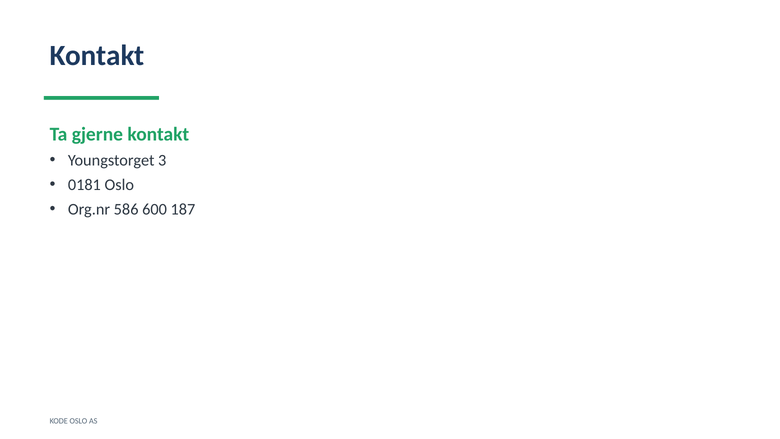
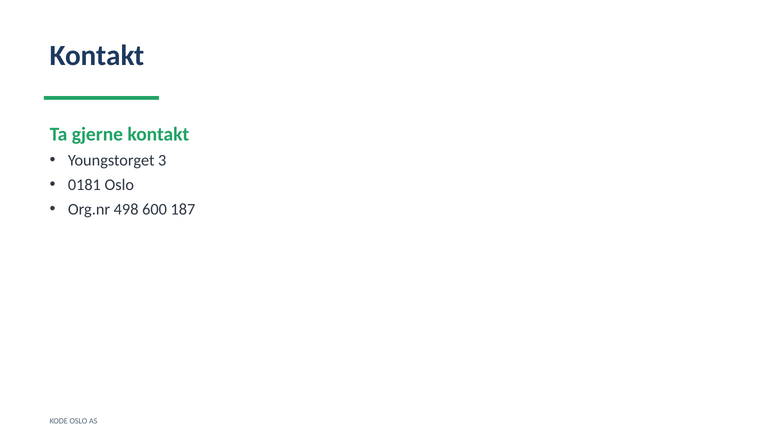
586: 586 -> 498
